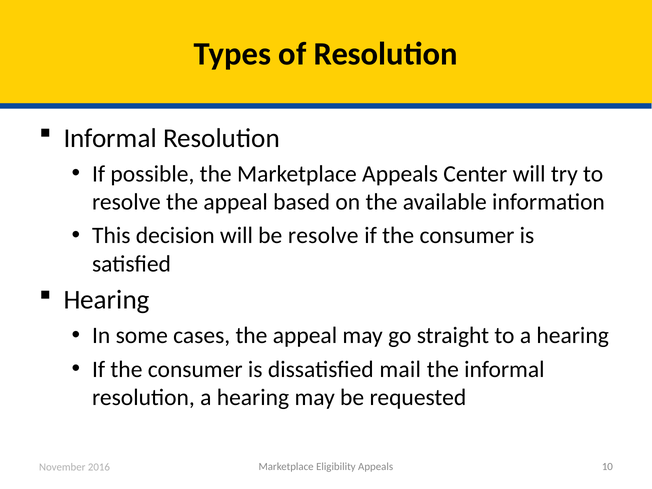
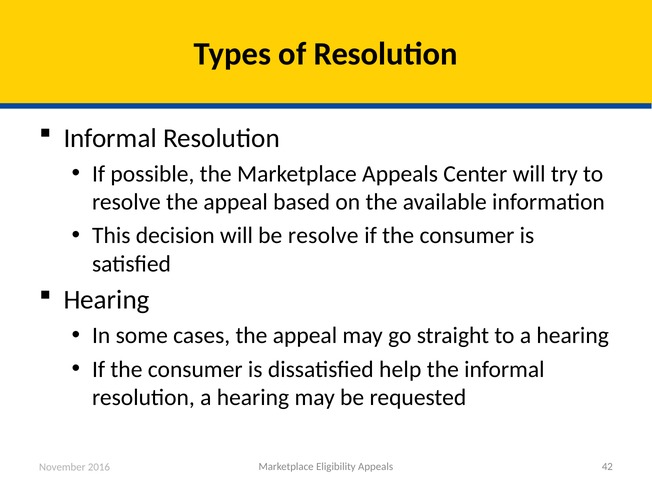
mail: mail -> help
10: 10 -> 42
